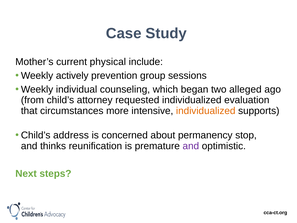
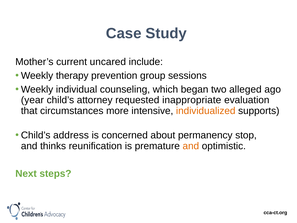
physical: physical -> uncared
actively: actively -> therapy
from: from -> year
requested individualized: individualized -> inappropriate
and at (191, 146) colour: purple -> orange
